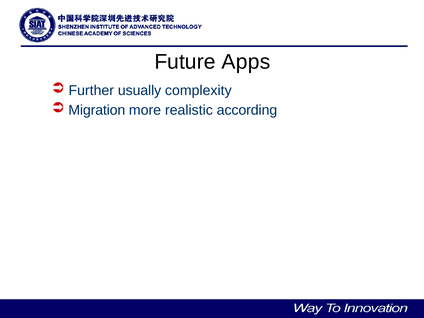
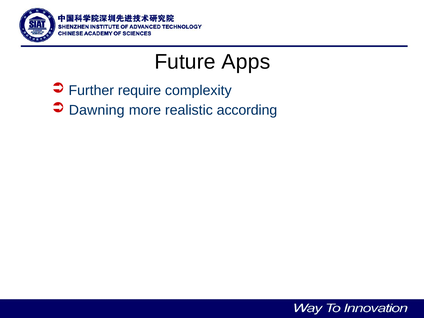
usually: usually -> require
Migration: Migration -> Dawning
